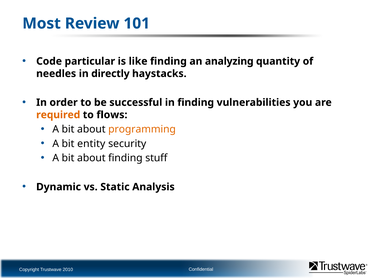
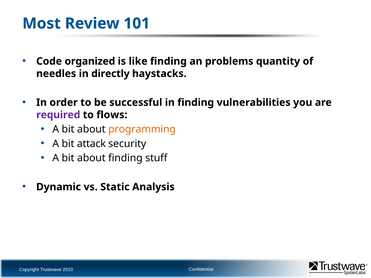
particular: particular -> organized
analyzing: analyzing -> problems
required colour: orange -> purple
entity: entity -> attack
